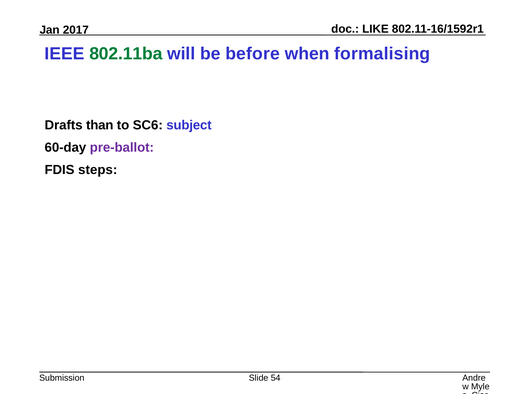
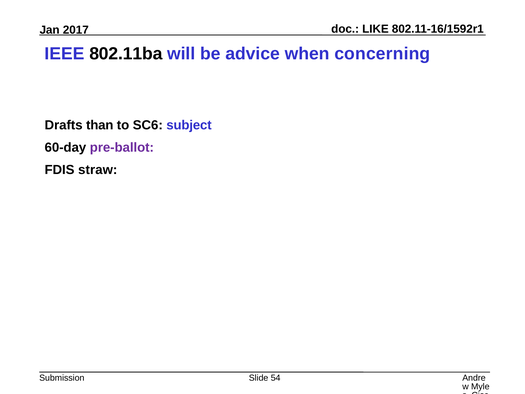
802.11ba colour: green -> black
before: before -> advice
formalising: formalising -> concerning
steps: steps -> straw
